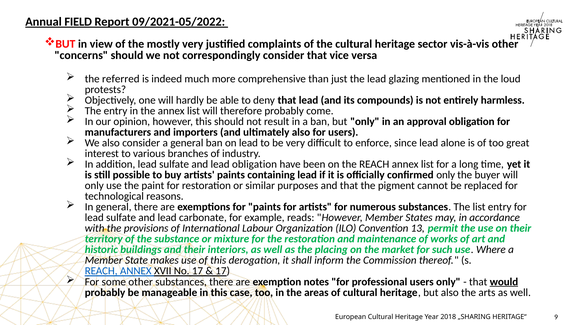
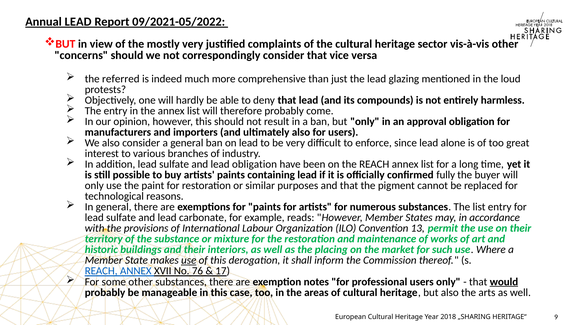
Annual FIELD: FIELD -> LEAD
confirmed only: only -> fully
use at (189, 260) underline: none -> present
No 17: 17 -> 76
